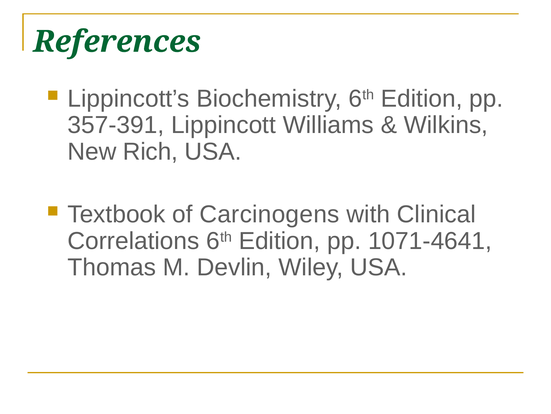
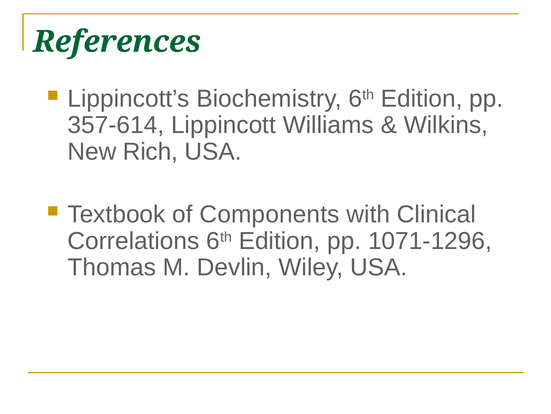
357-391: 357-391 -> 357-614
Carcinogens: Carcinogens -> Components
1071-4641: 1071-4641 -> 1071-1296
